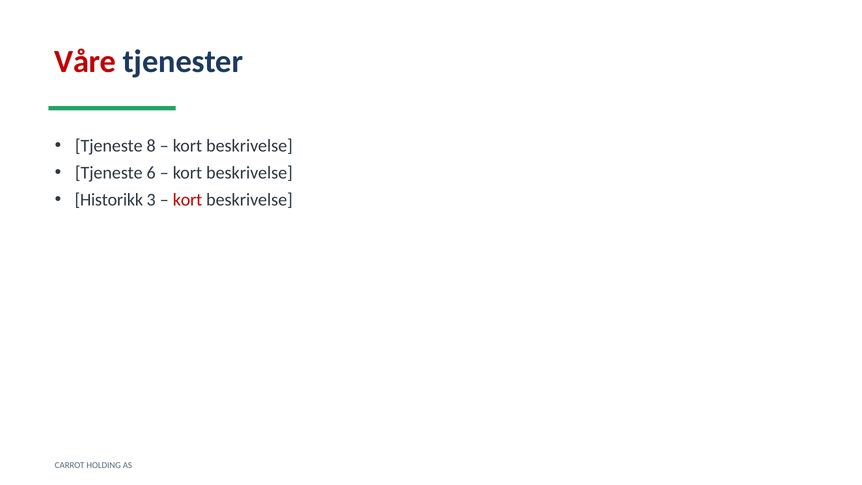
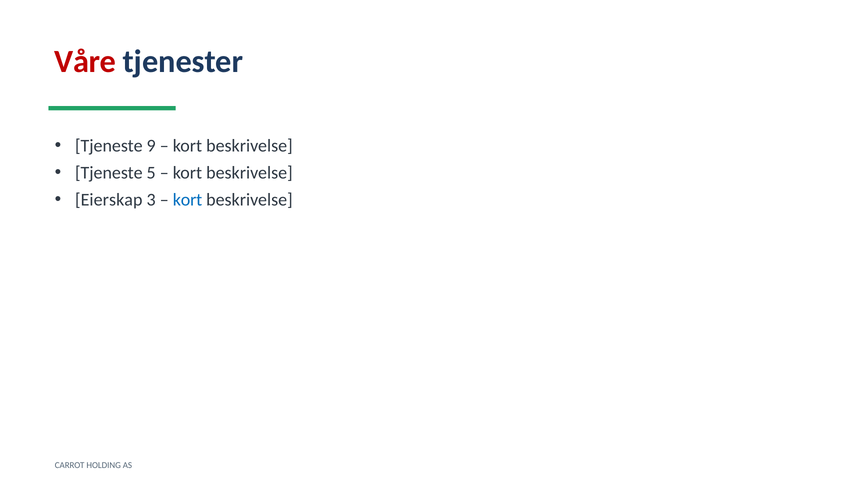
8: 8 -> 9
6: 6 -> 5
Historikk: Historikk -> Eierskap
kort at (188, 200) colour: red -> blue
